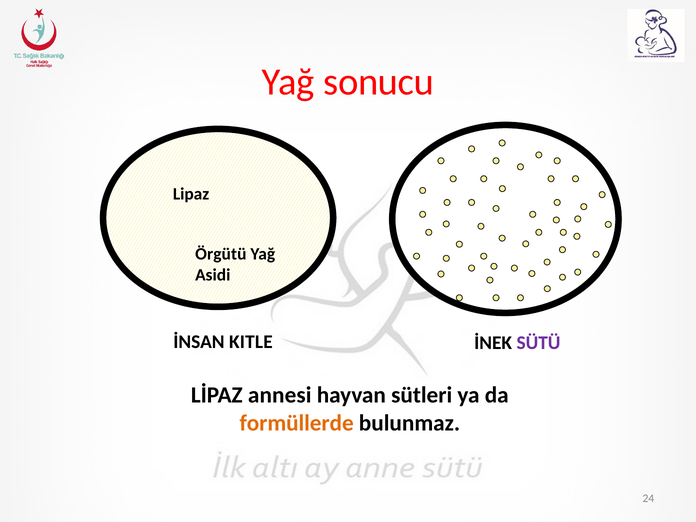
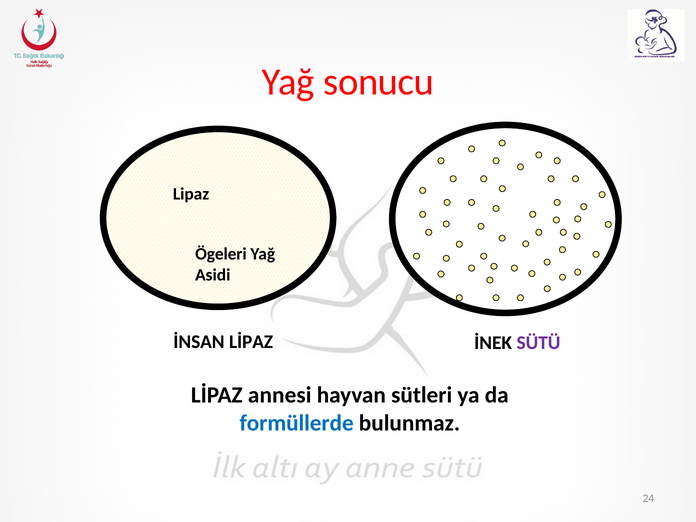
Örgütü: Örgütü -> Ögeleri
İNSAN KITLE: KITLE -> LİPAZ
formüllerde colour: orange -> blue
